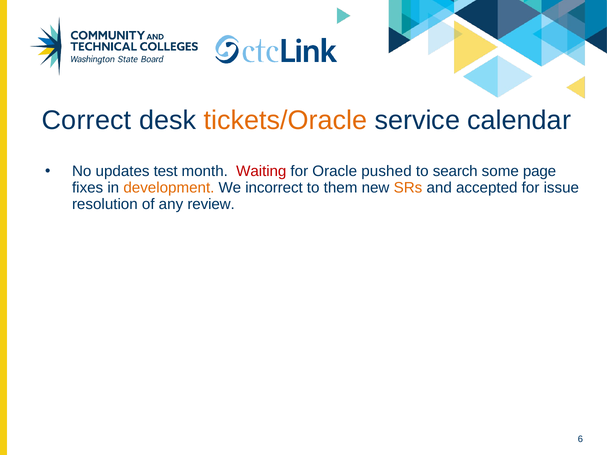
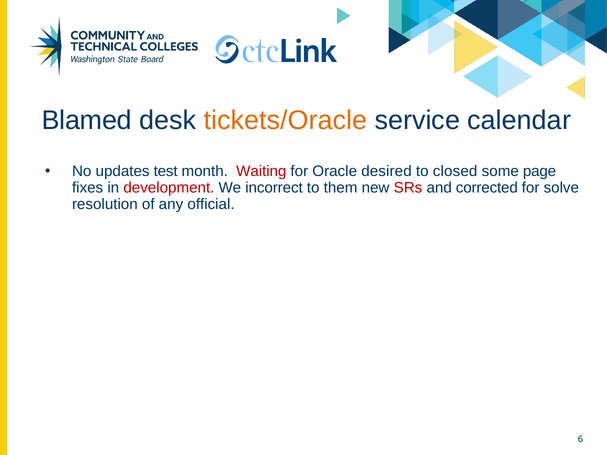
Correct: Correct -> Blamed
pushed: pushed -> desired
search: search -> closed
development colour: orange -> red
SRs colour: orange -> red
accepted: accepted -> corrected
issue: issue -> solve
review: review -> official
